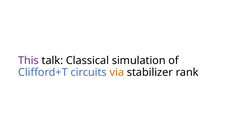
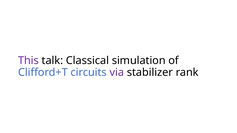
via colour: orange -> purple
